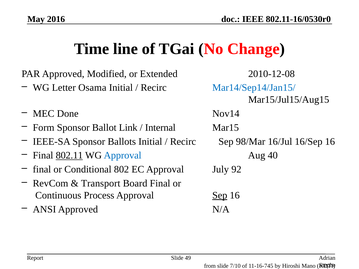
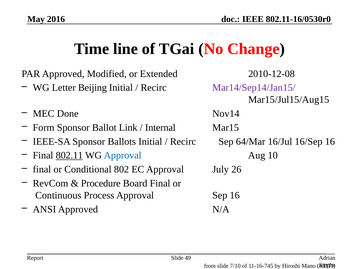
Osama: Osama -> Beijing
Mar14/Sep14/Jan15/ colour: blue -> purple
98/Mar: 98/Mar -> 64/Mar
40: 40 -> 10
92: 92 -> 26
Transport: Transport -> Procedure
Sep at (220, 195) underline: present -> none
